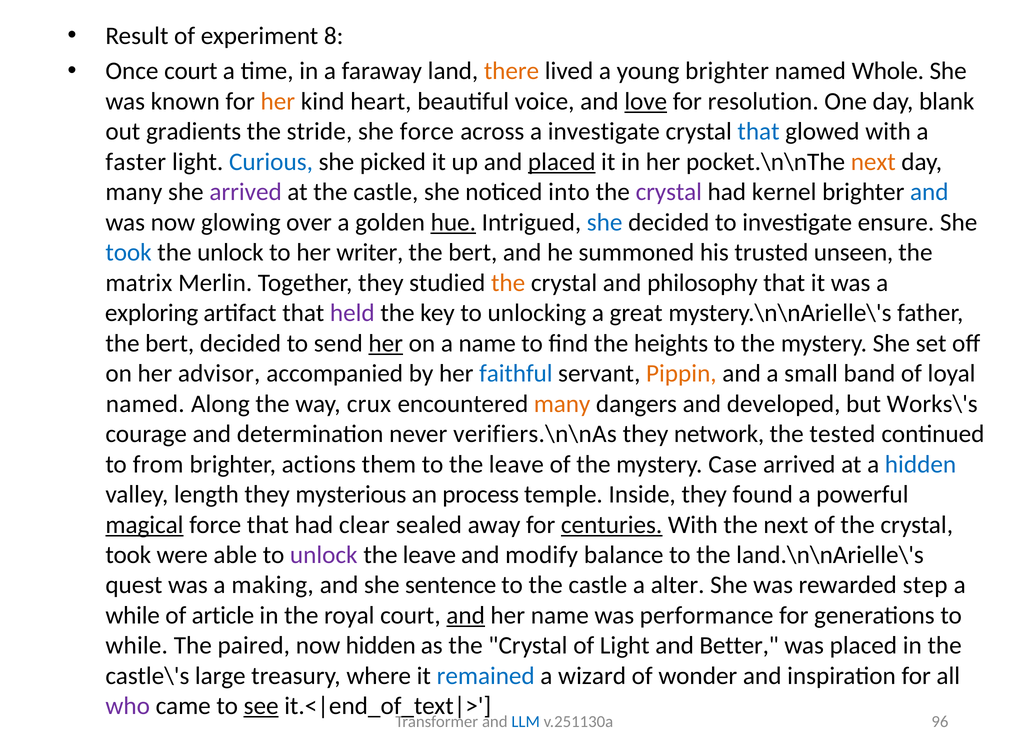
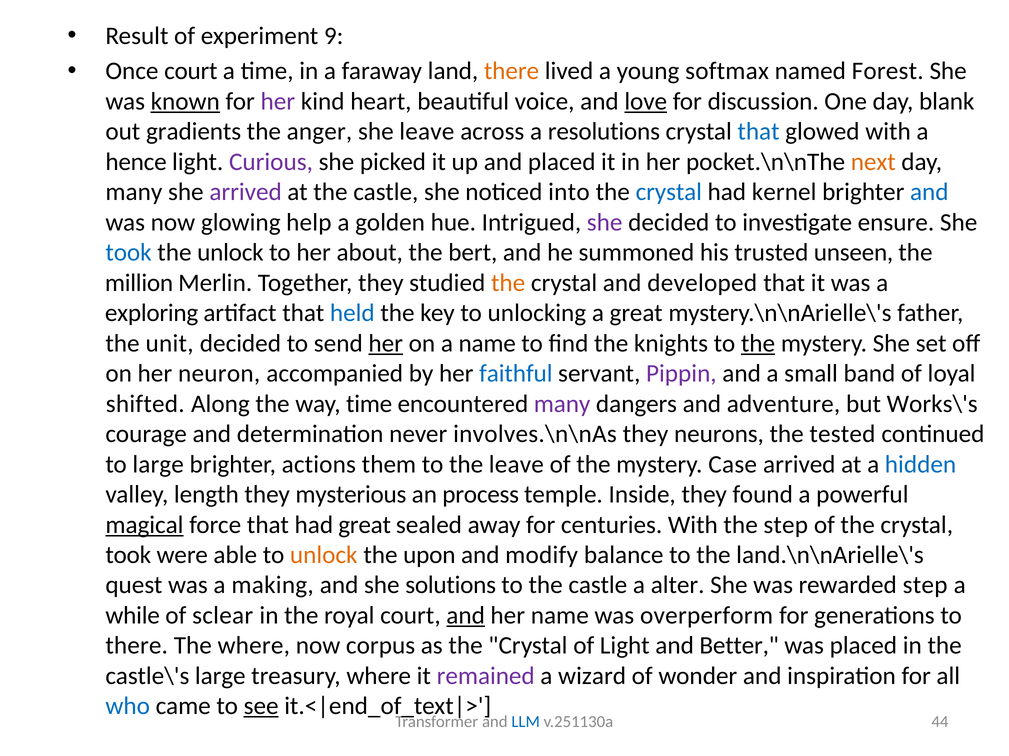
8: 8 -> 9
young brighter: brighter -> softmax
Whole: Whole -> Forest
known underline: none -> present
her at (278, 101) colour: orange -> purple
resolution: resolution -> discussion
stride: stride -> anger
she force: force -> leave
a investigate: investigate -> resolutions
faster: faster -> hence
Curious colour: blue -> purple
placed at (562, 162) underline: present -> none
crystal at (669, 192) colour: purple -> blue
over: over -> help
hue underline: present -> none
she at (605, 223) colour: blue -> purple
writer: writer -> about
matrix: matrix -> million
philosophy: philosophy -> developed
held colour: purple -> blue
bert at (170, 344): bert -> unit
heights: heights -> knights
the at (758, 344) underline: none -> present
advisor: advisor -> neuron
Pippin colour: orange -> purple
named at (145, 404): named -> shifted
way crux: crux -> time
many at (562, 404) colour: orange -> purple
developed: developed -> adventure
verifiers.\n\nAs: verifiers.\n\nAs -> involves.\n\nAs
network: network -> neurons
to from: from -> large
had clear: clear -> great
centuries underline: present -> none
the next: next -> step
unlock at (324, 555) colour: purple -> orange
leave at (429, 555): leave -> upon
sentence: sentence -> solutions
article: article -> sclear
performance: performance -> overperform
while at (137, 646): while -> there
The paired: paired -> where
now hidden: hidden -> corpus
remained colour: blue -> purple
who colour: purple -> blue
96: 96 -> 44
